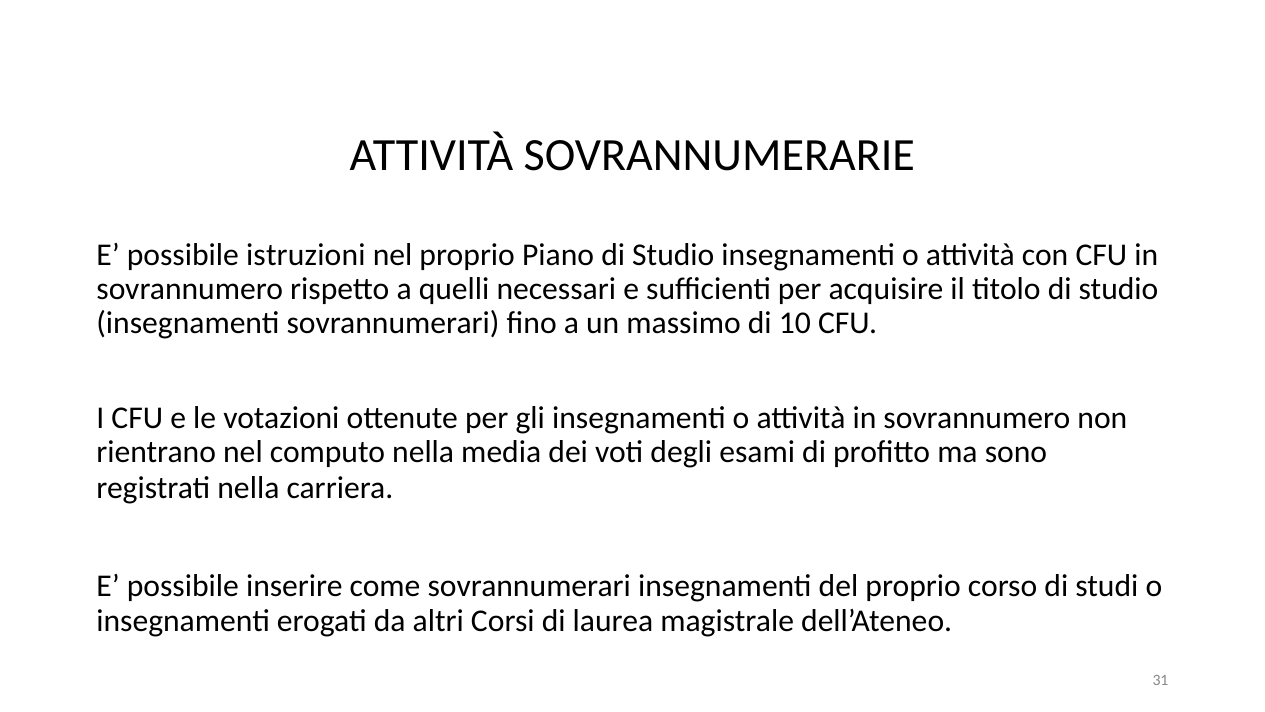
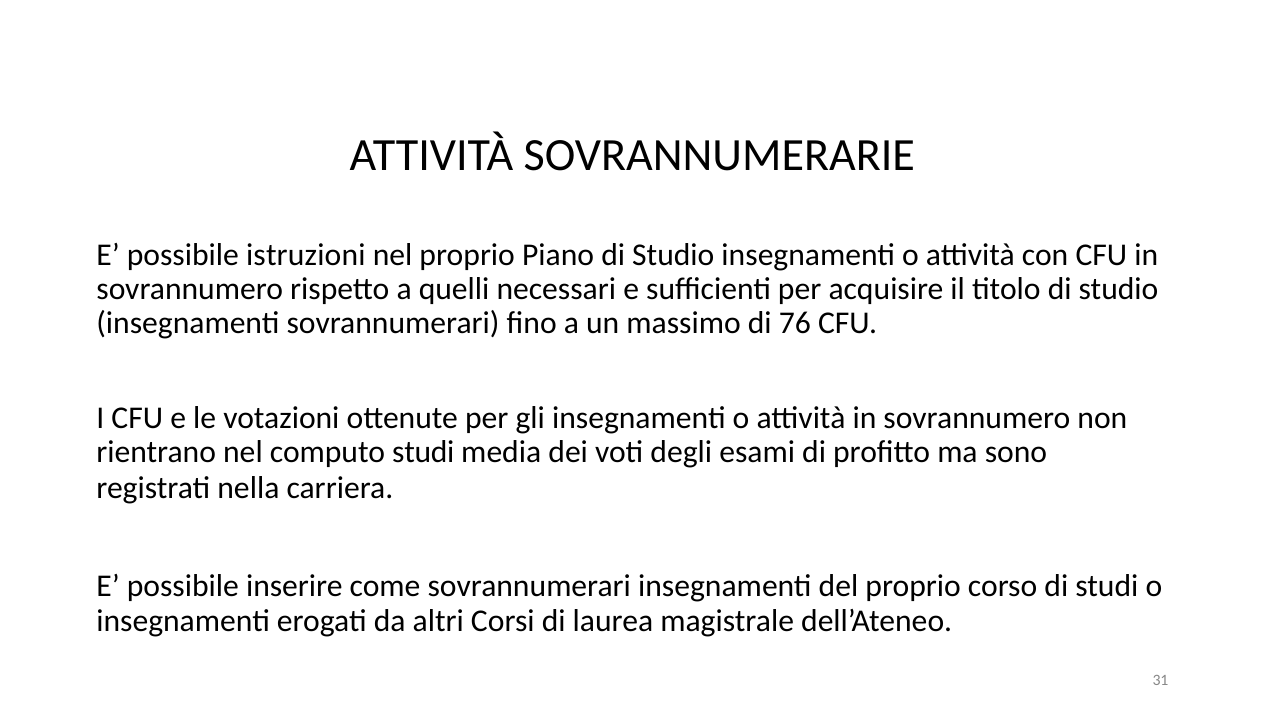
10: 10 -> 76
computo nella: nella -> studi
